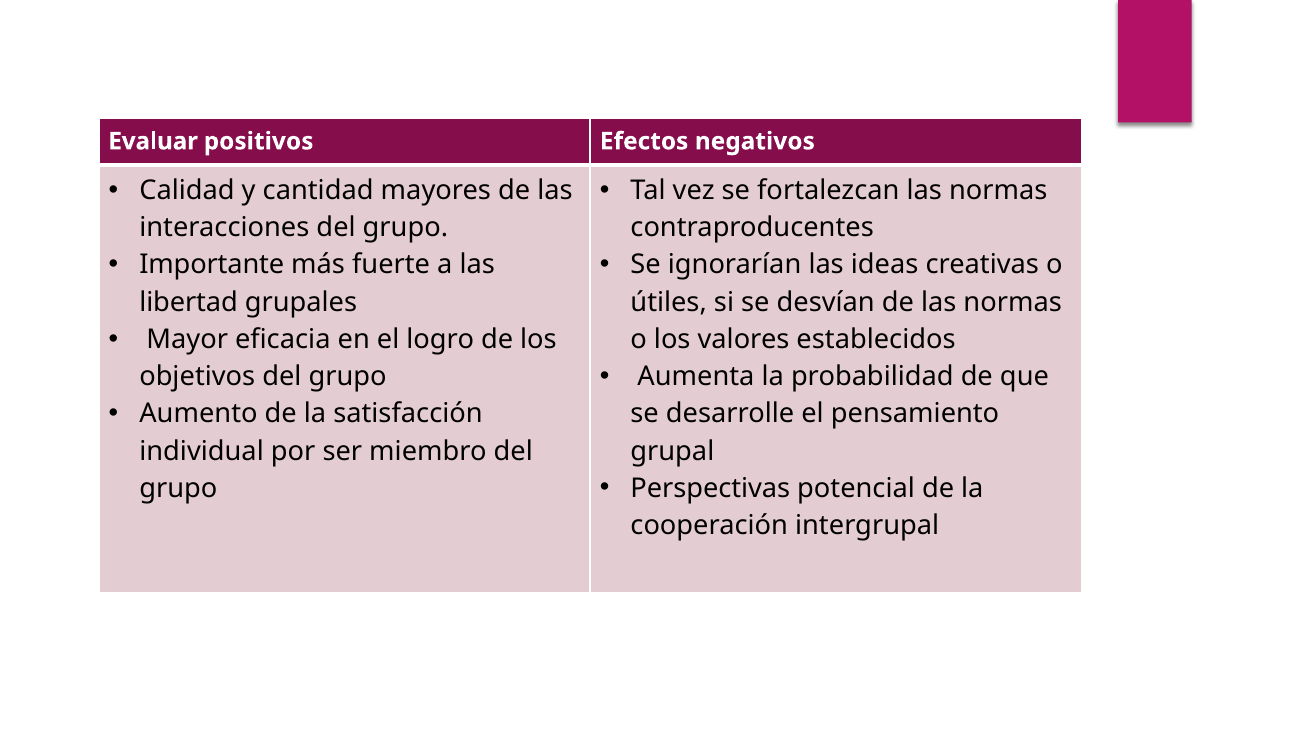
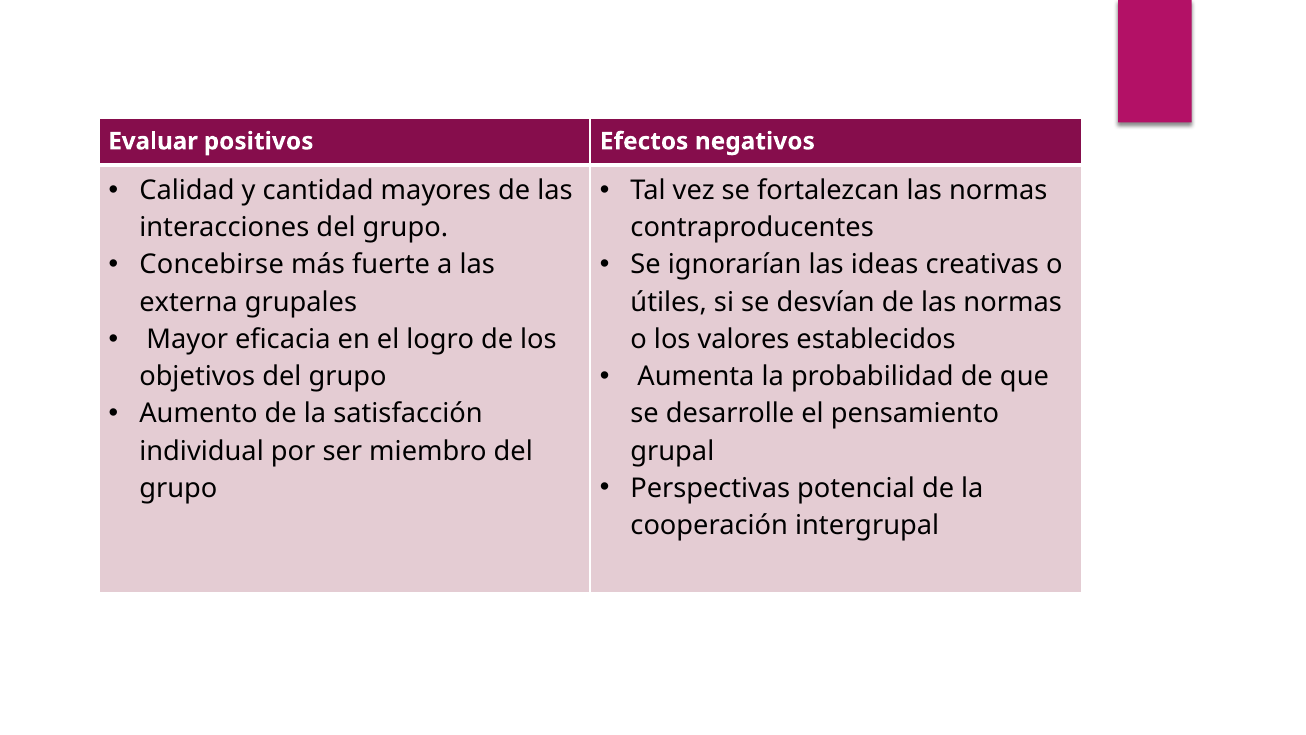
Importante: Importante -> Concebirse
libertad: libertad -> externa
